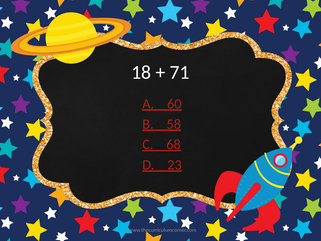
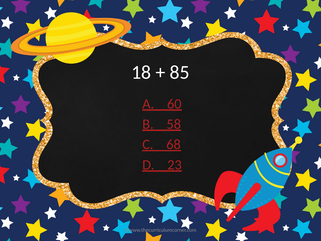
71: 71 -> 85
